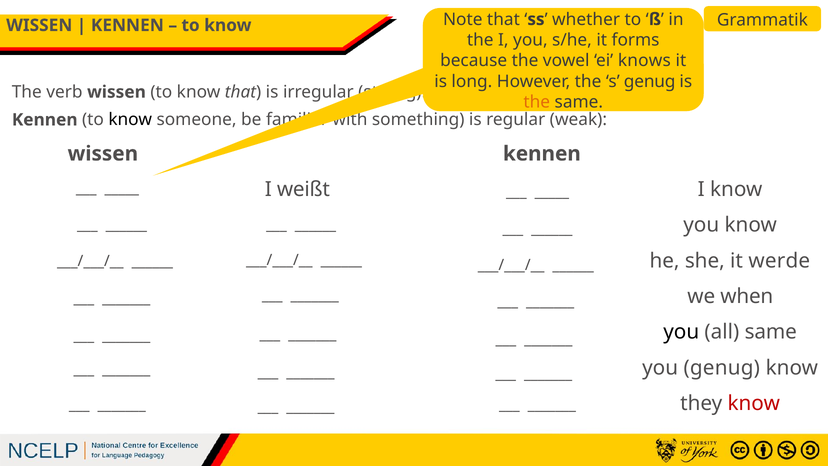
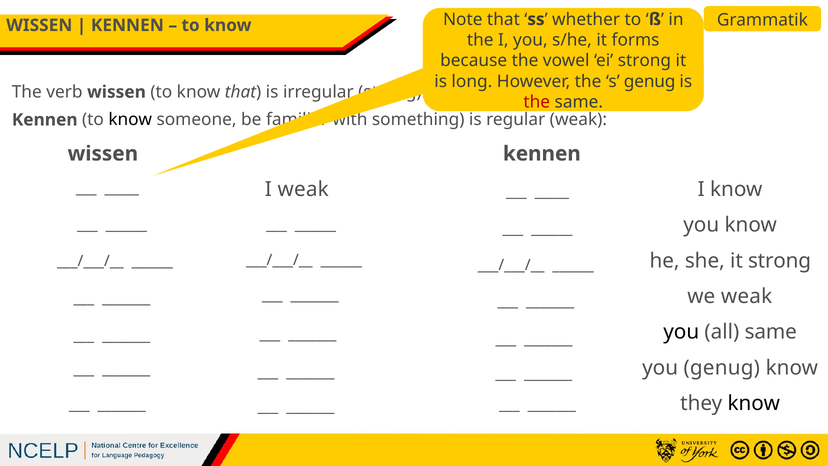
ei knows: knows -> strong
the at (537, 102) colour: orange -> red
I weißt: weißt -> weak
it werde: werde -> strong
we when: when -> weak
know at (754, 403) colour: red -> black
